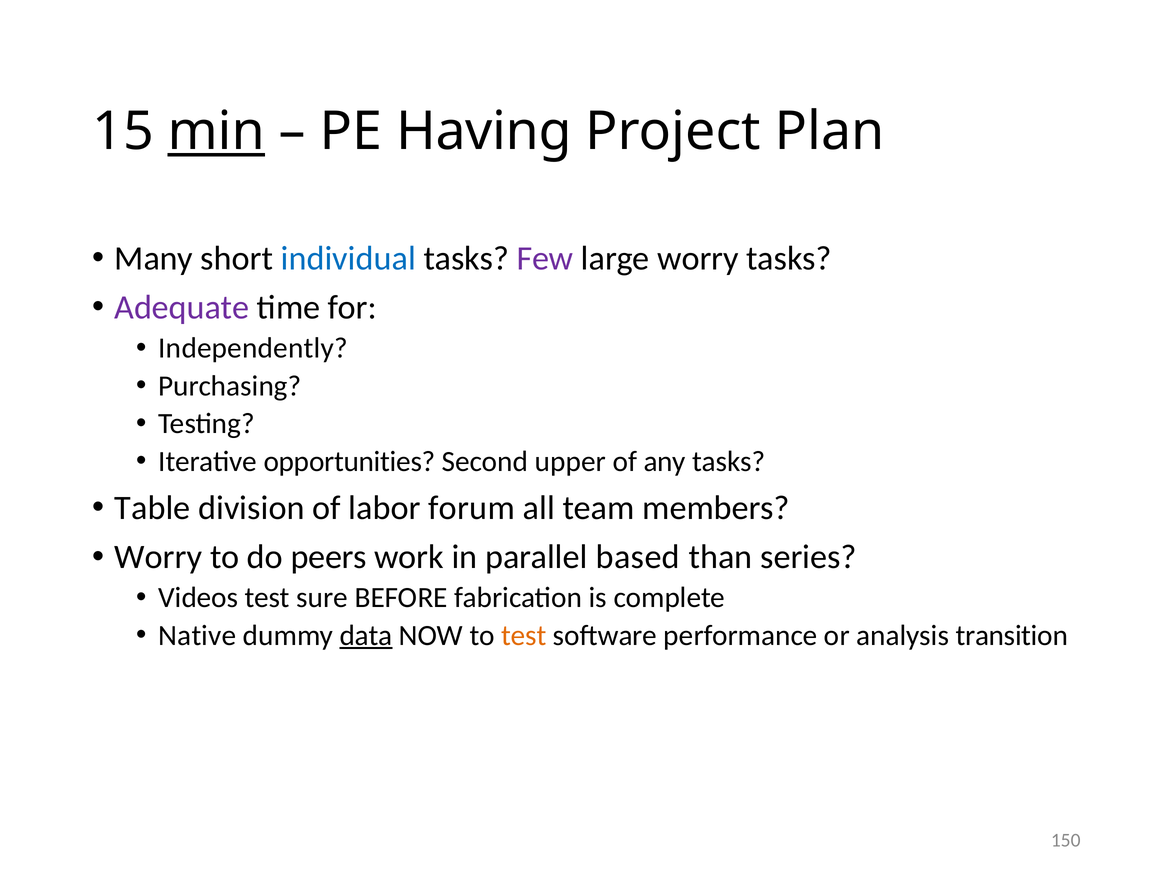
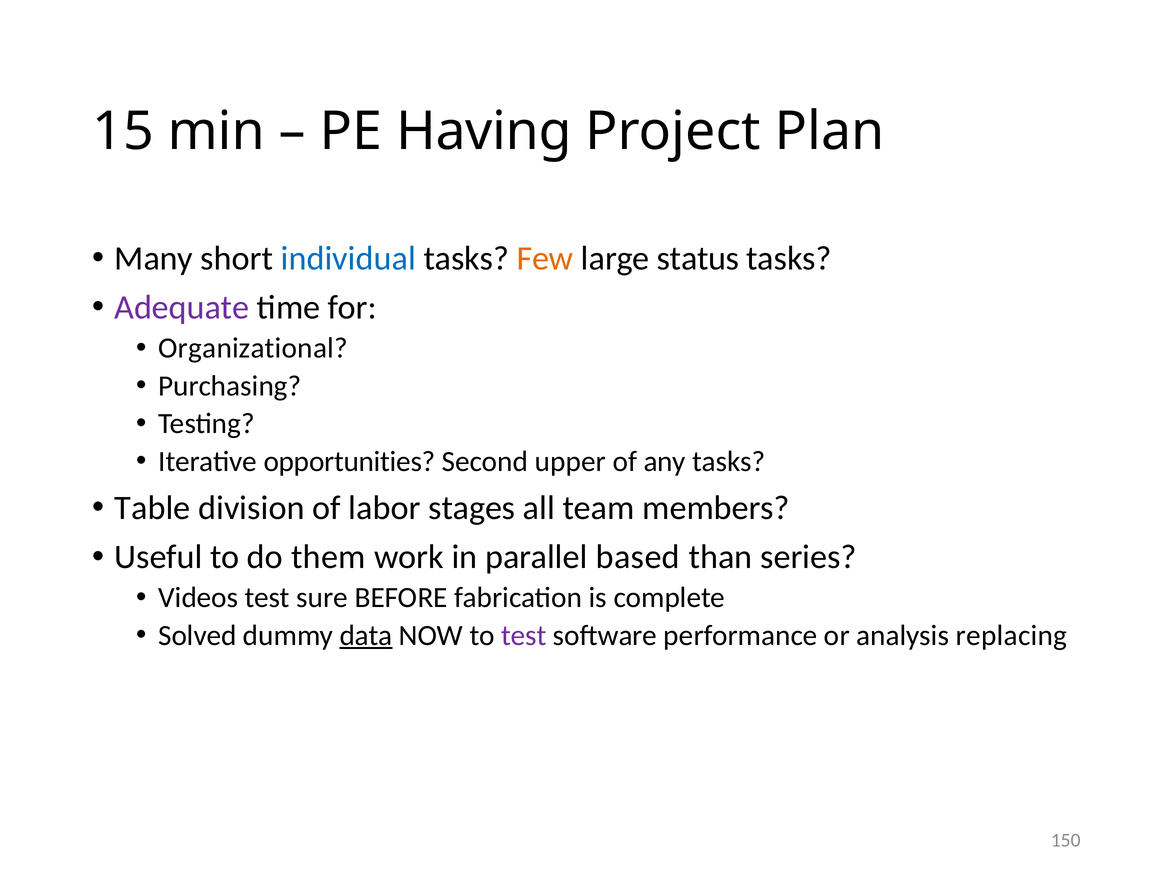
min underline: present -> none
Few colour: purple -> orange
large worry: worry -> status
Independently: Independently -> Organizational
forum: forum -> stages
Worry at (158, 557): Worry -> Useful
peers: peers -> them
Native: Native -> Solved
test at (524, 635) colour: orange -> purple
transition: transition -> replacing
